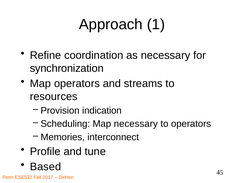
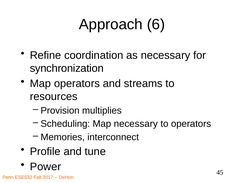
1: 1 -> 6
indication: indication -> multiplies
Based: Based -> Power
